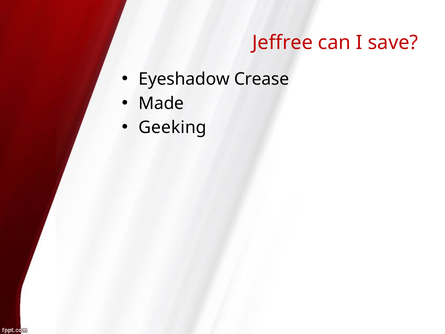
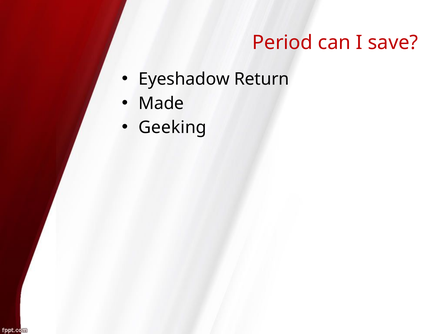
Jeffree: Jeffree -> Period
Crease: Crease -> Return
